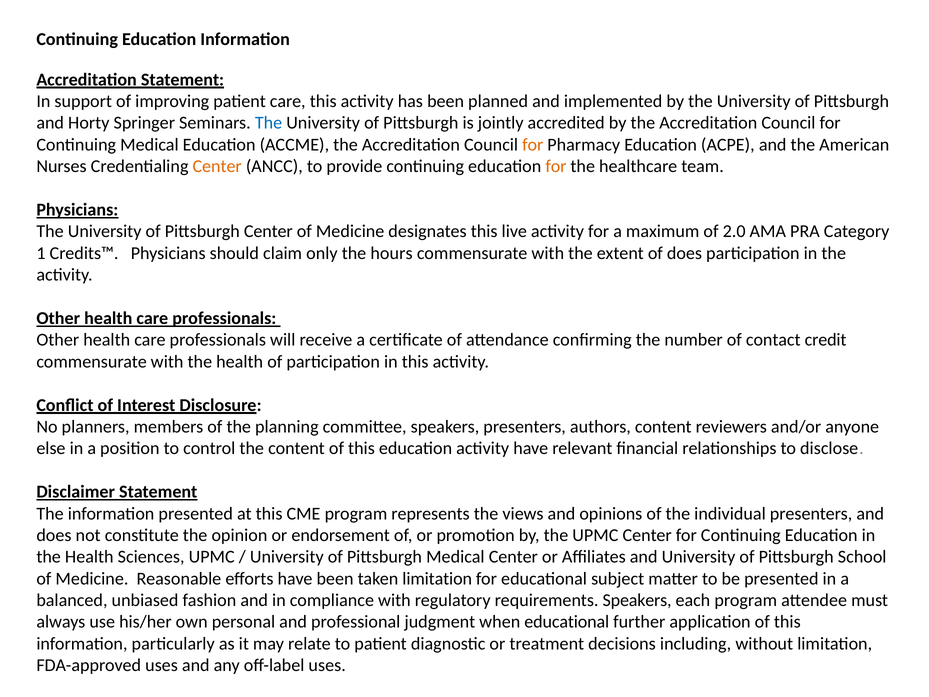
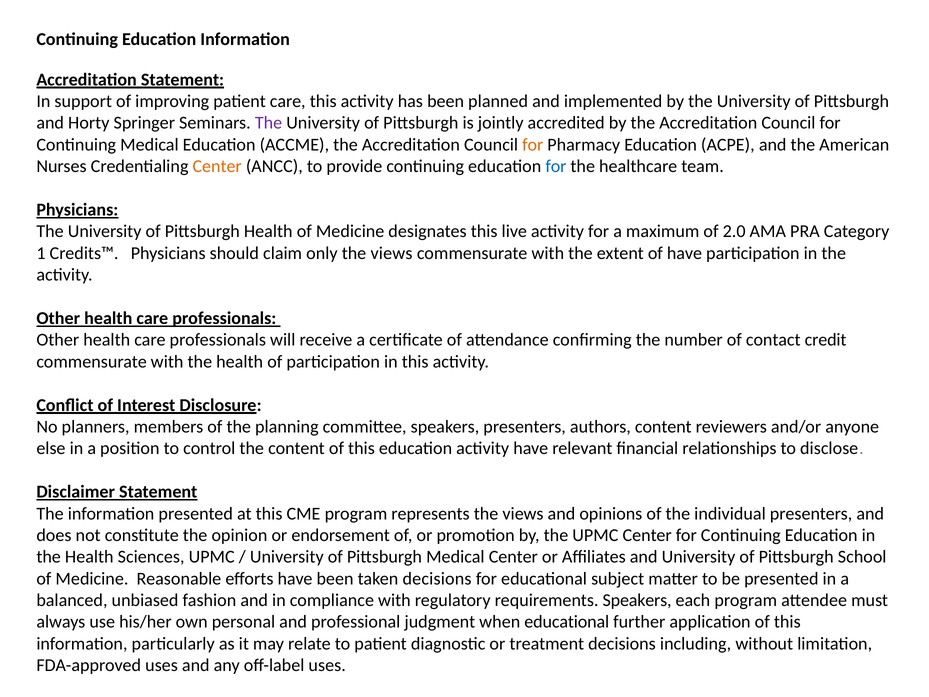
The at (269, 123) colour: blue -> purple
for at (556, 166) colour: orange -> blue
Pittsburgh Center: Center -> Health
only the hours: hours -> views
of does: does -> have
taken limitation: limitation -> decisions
